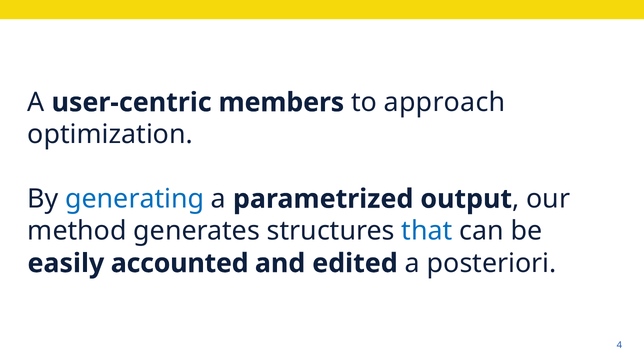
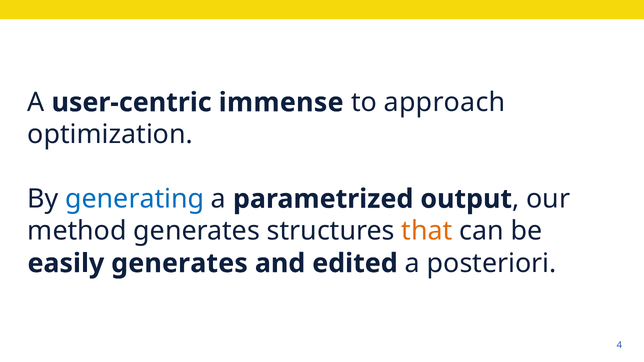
members: members -> immense
that colour: blue -> orange
easily accounted: accounted -> generates
